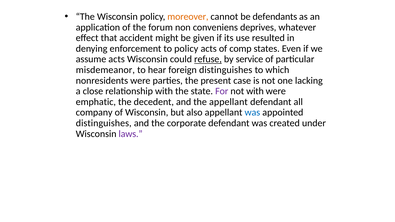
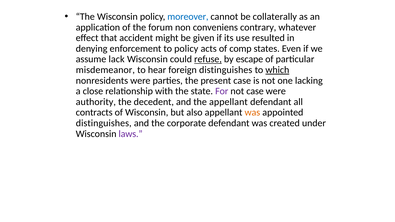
moreover colour: orange -> blue
defendants: defendants -> collaterally
deprives: deprives -> contrary
assume acts: acts -> lack
service: service -> escape
which underline: none -> present
not with: with -> case
emphatic: emphatic -> authority
company: company -> contracts
was at (252, 113) colour: blue -> orange
